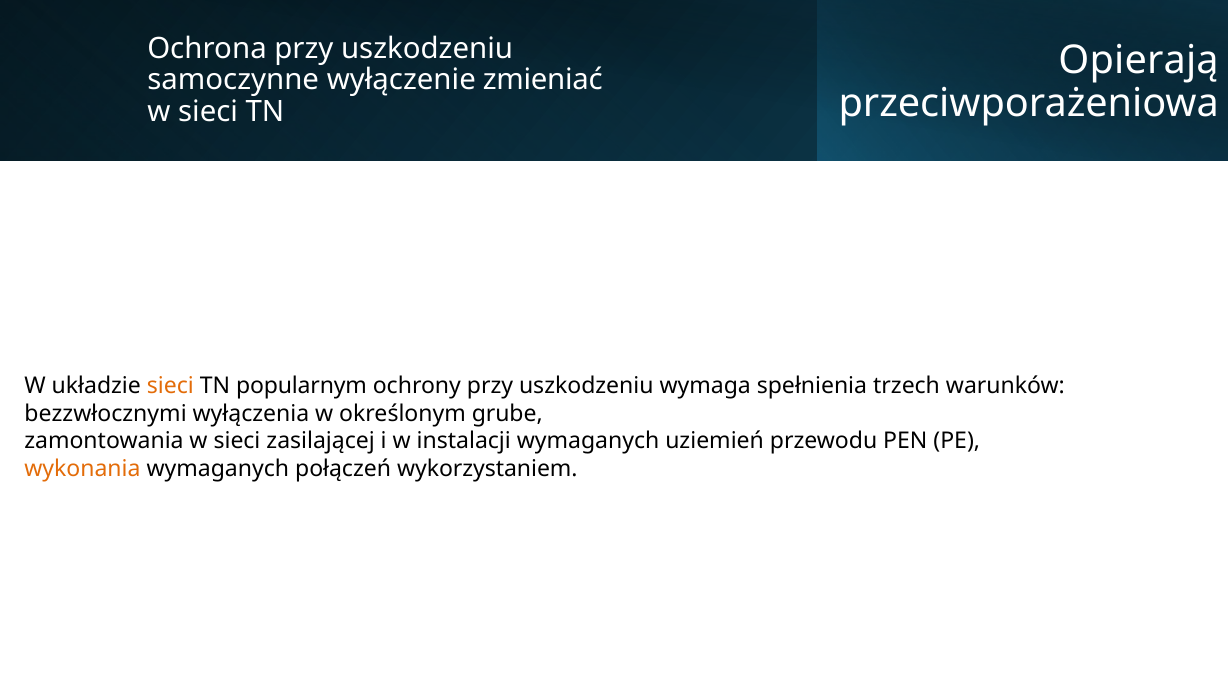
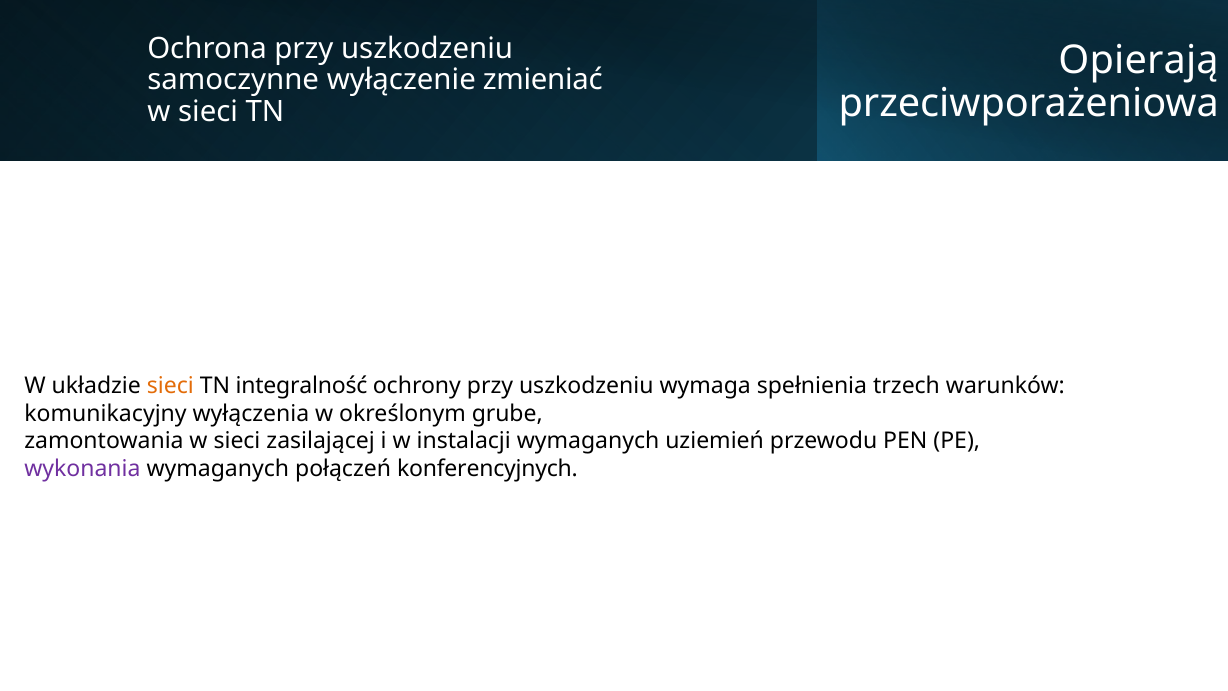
popularnym: popularnym -> integralność
bezzwłocznymi: bezzwłocznymi -> komunikacyjny
wykonania colour: orange -> purple
wykorzystaniem: wykorzystaniem -> konferencyjnych
